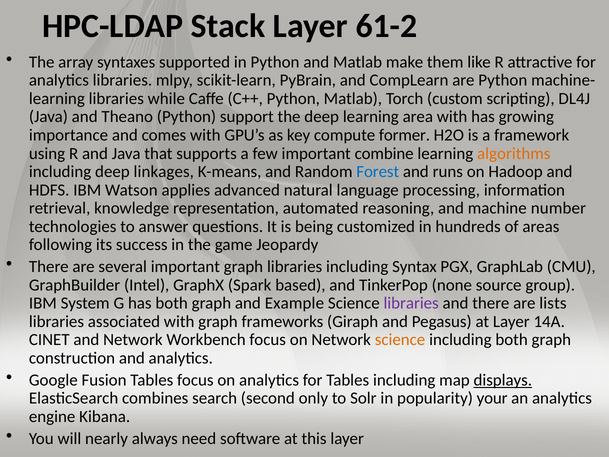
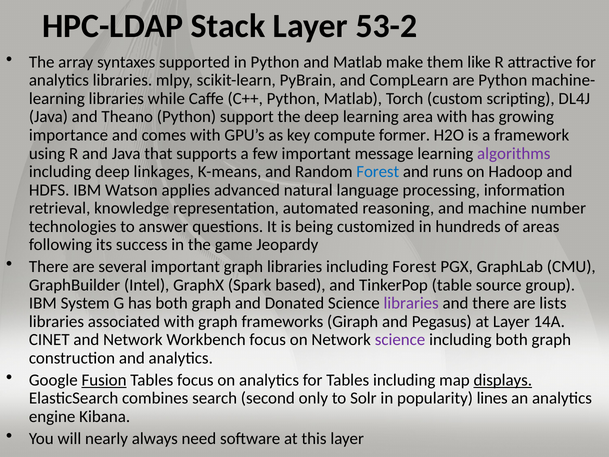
61-2: 61-2 -> 53-2
combine: combine -> message
algorithms colour: orange -> purple
including Syntax: Syntax -> Forest
none: none -> table
Example: Example -> Donated
science at (400, 340) colour: orange -> purple
Fusion underline: none -> present
your: your -> lines
